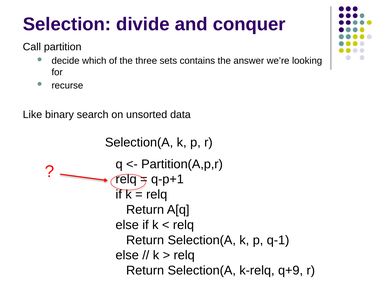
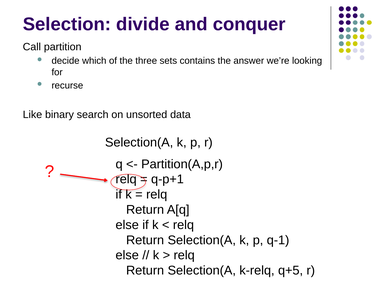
q+9: q+9 -> q+5
